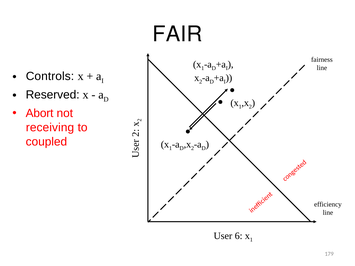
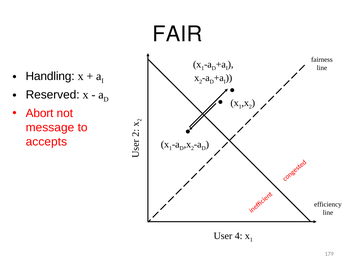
Controls: Controls -> Handling
receiving: receiving -> message
coupled: coupled -> accepts
6: 6 -> 4
